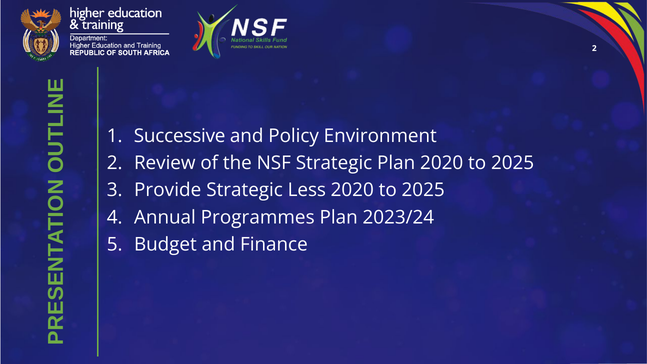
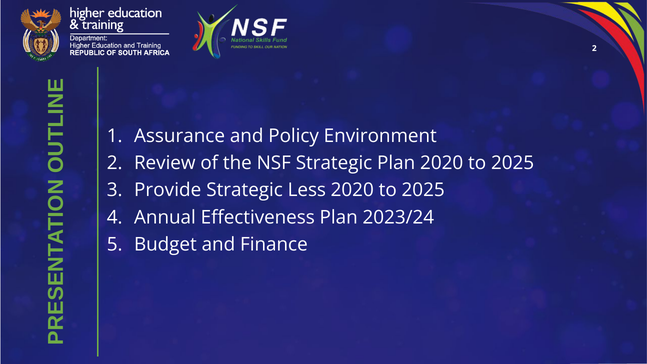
Successive: Successive -> Assurance
Programmes: Programmes -> Effectiveness
